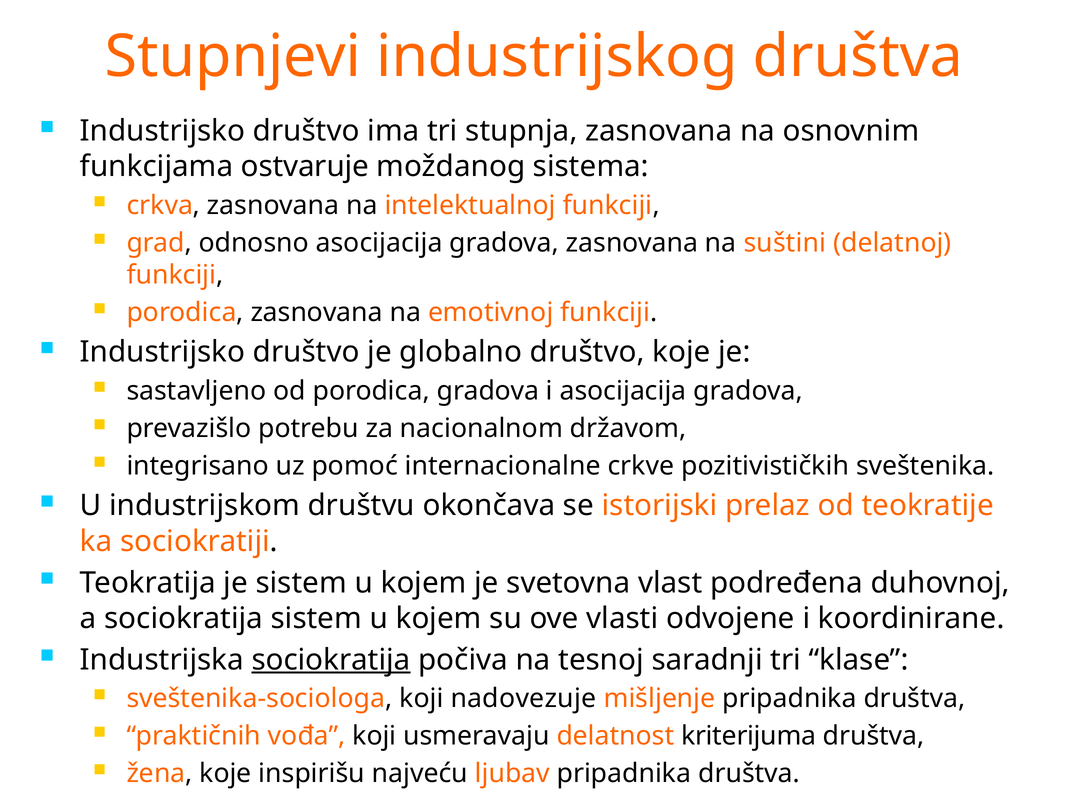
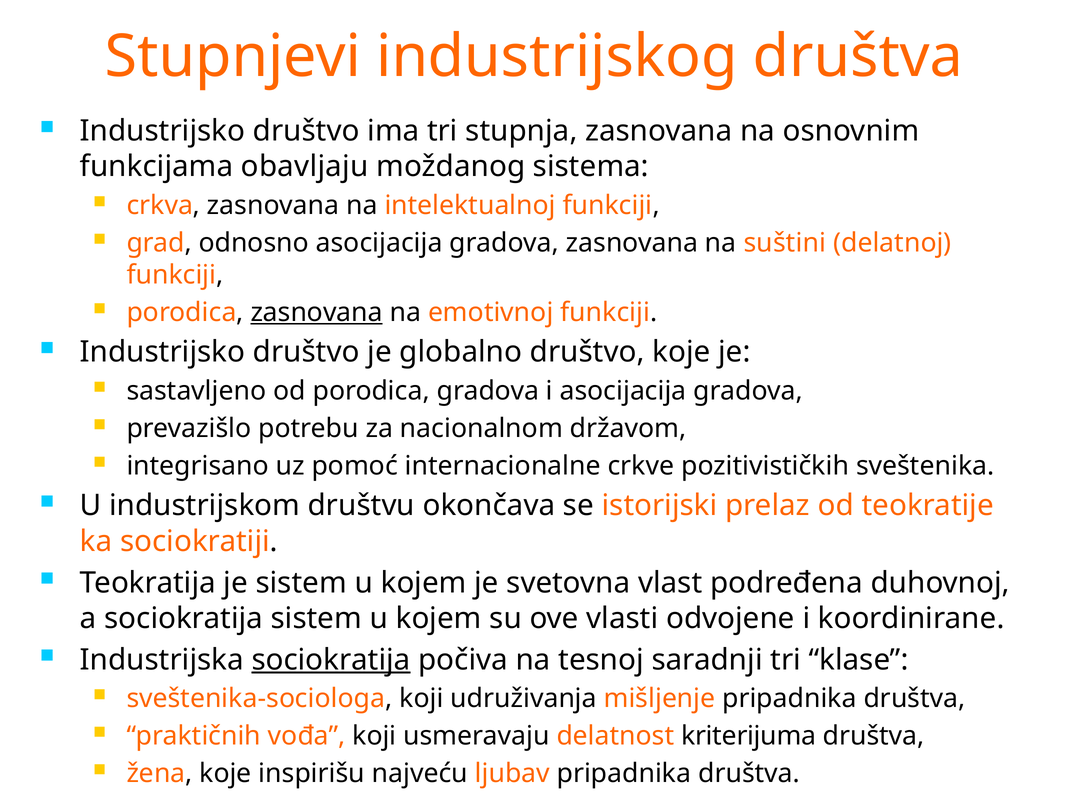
ostvaruje: ostvaruje -> obavljaju
zasnovana at (317, 312) underline: none -> present
nadovezuje: nadovezuje -> udruživanja
